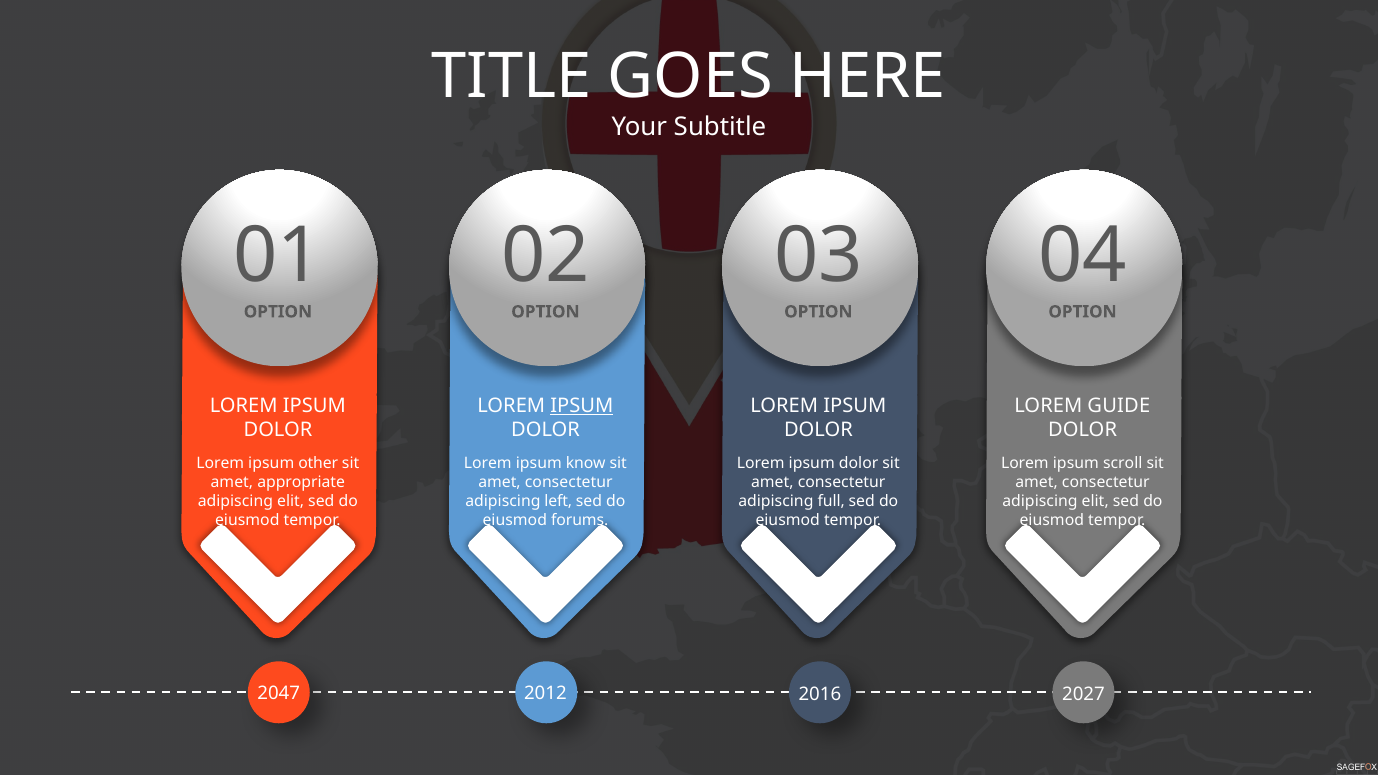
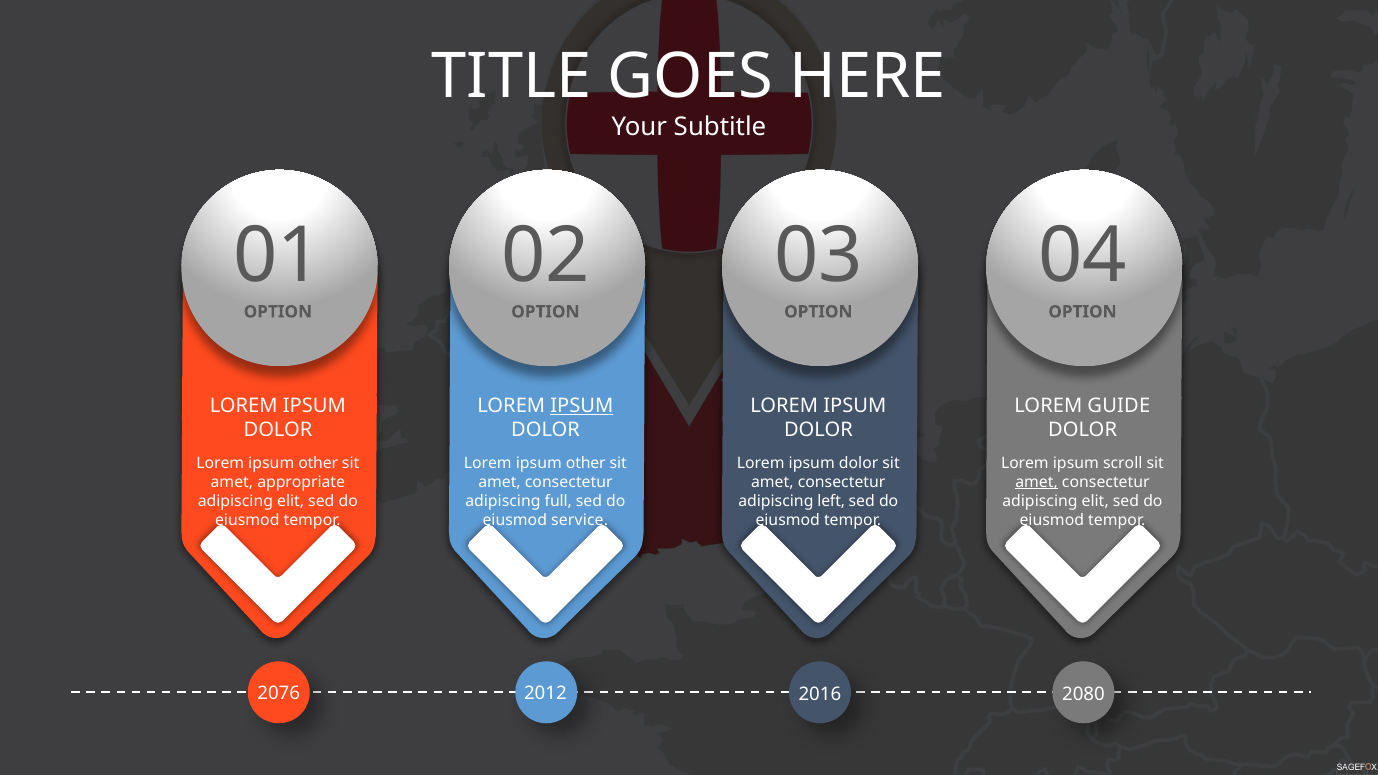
know at (586, 463): know -> other
amet at (1037, 482) underline: none -> present
left: left -> full
full: full -> left
forums: forums -> service
2047: 2047 -> 2076
2027: 2027 -> 2080
